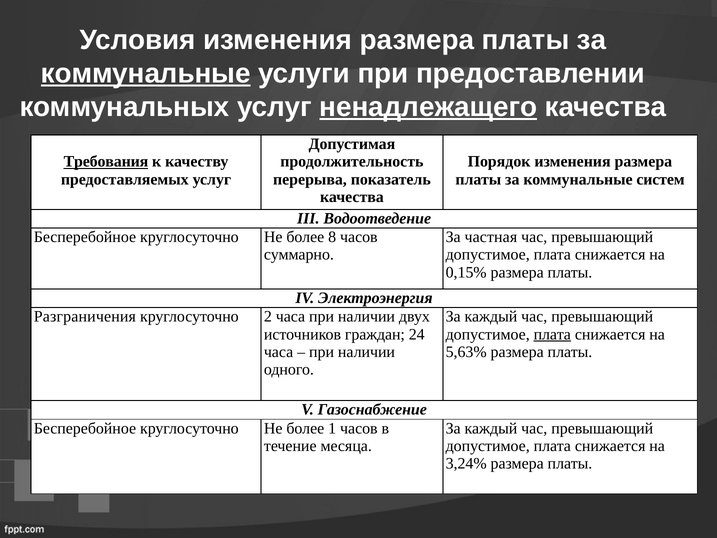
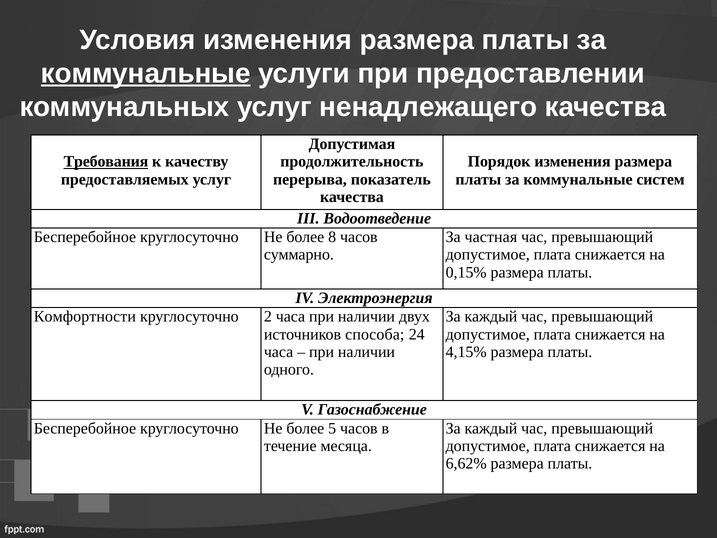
ненадлежащего underline: present -> none
Разграничения: Разграничения -> Комфортности
граждан: граждан -> способа
плата at (552, 334) underline: present -> none
5,63%: 5,63% -> 4,15%
1: 1 -> 5
3,24%: 3,24% -> 6,62%
